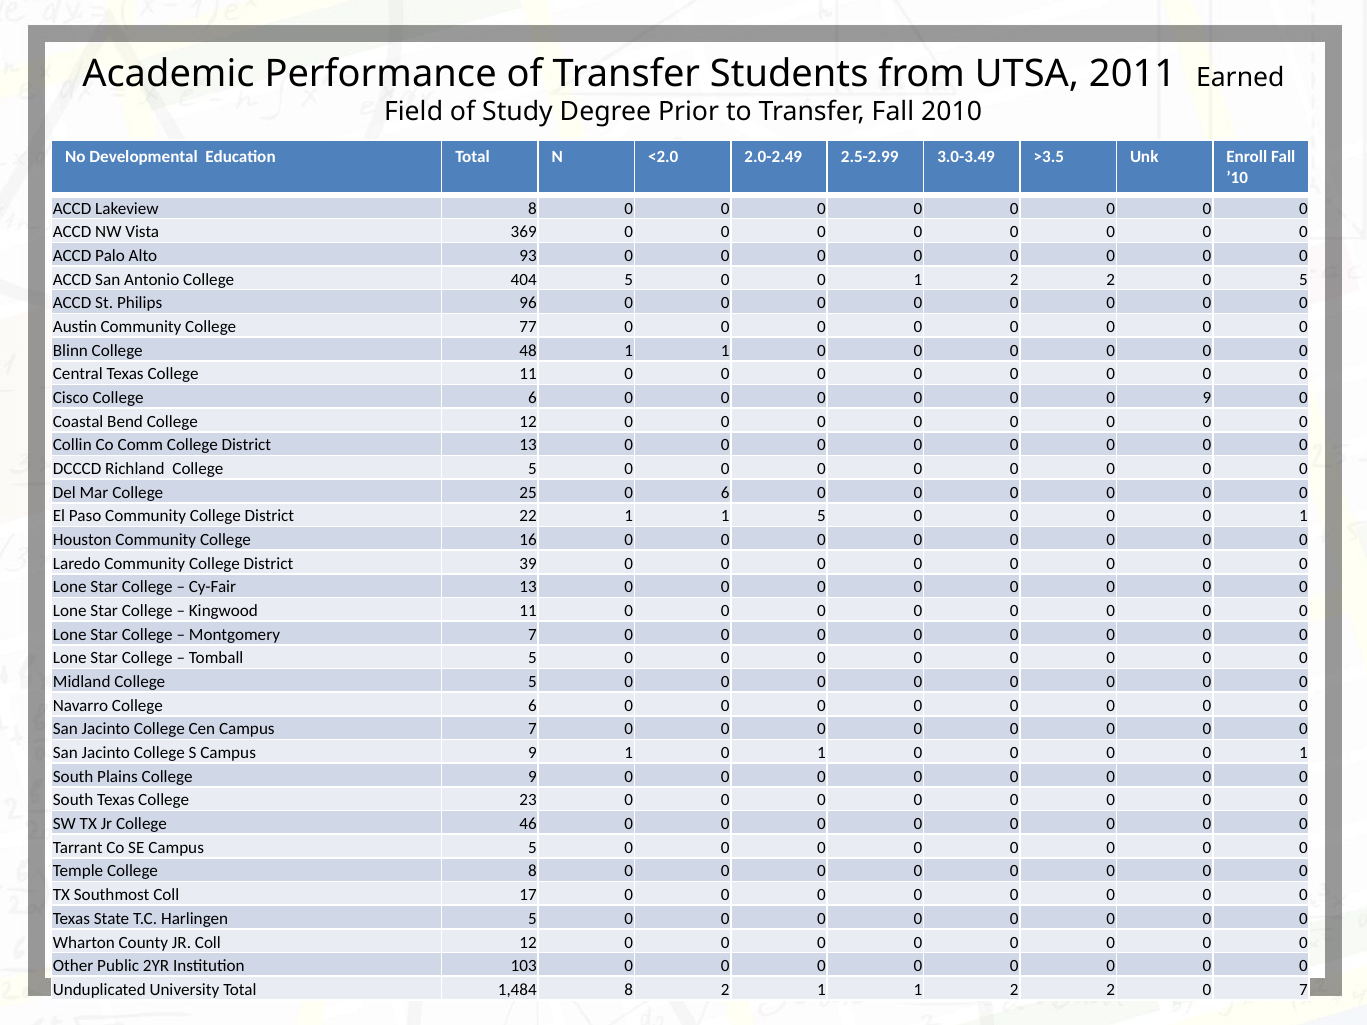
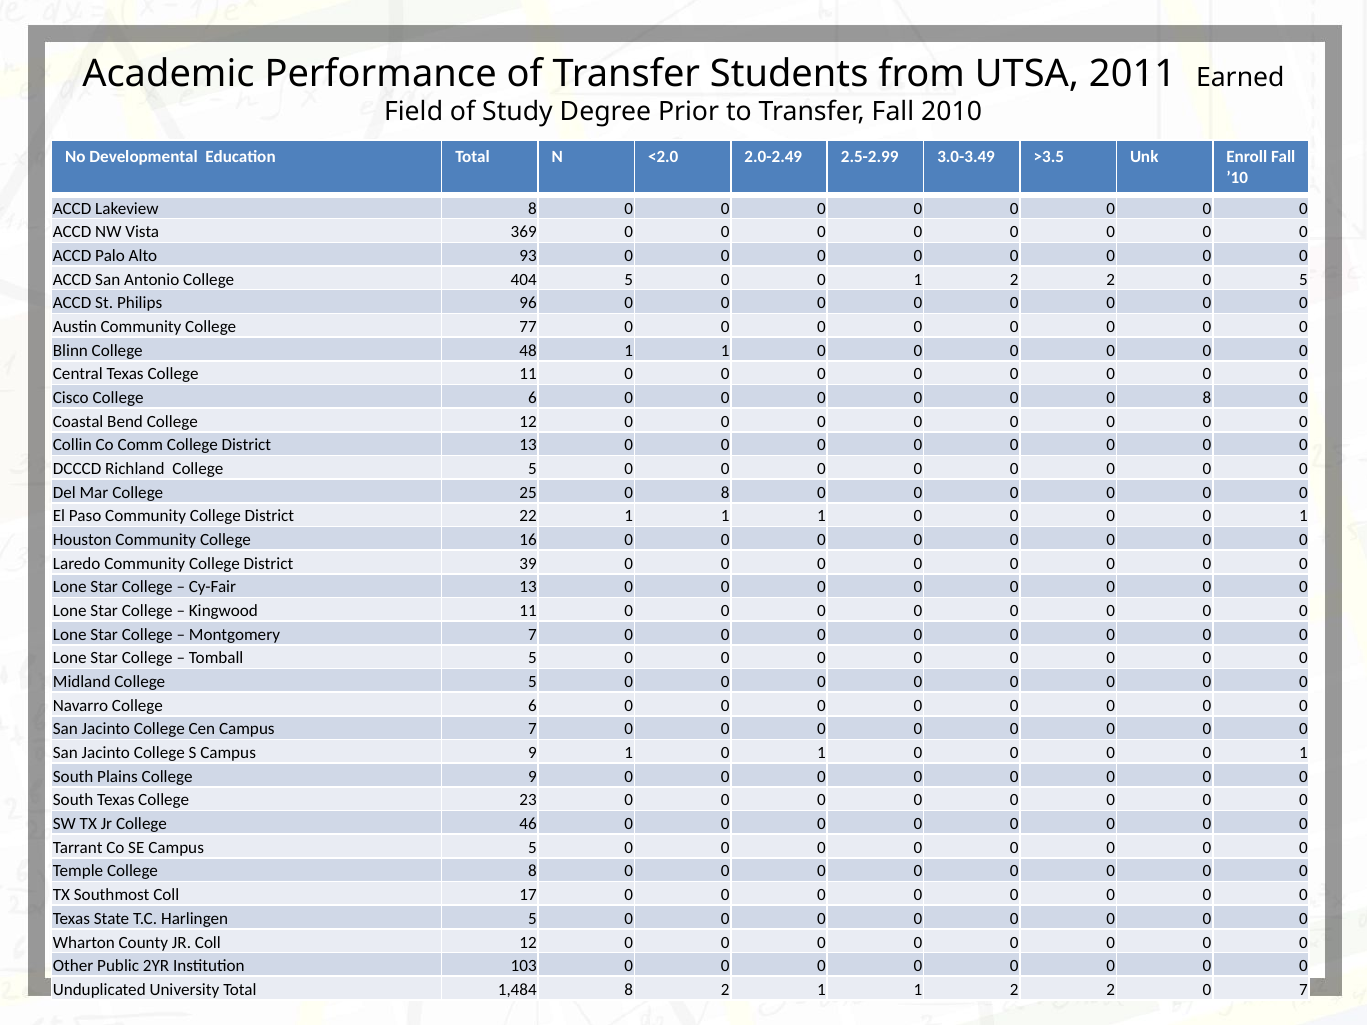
0 0 9: 9 -> 8
25 0 6: 6 -> 8
1 1 5: 5 -> 1
